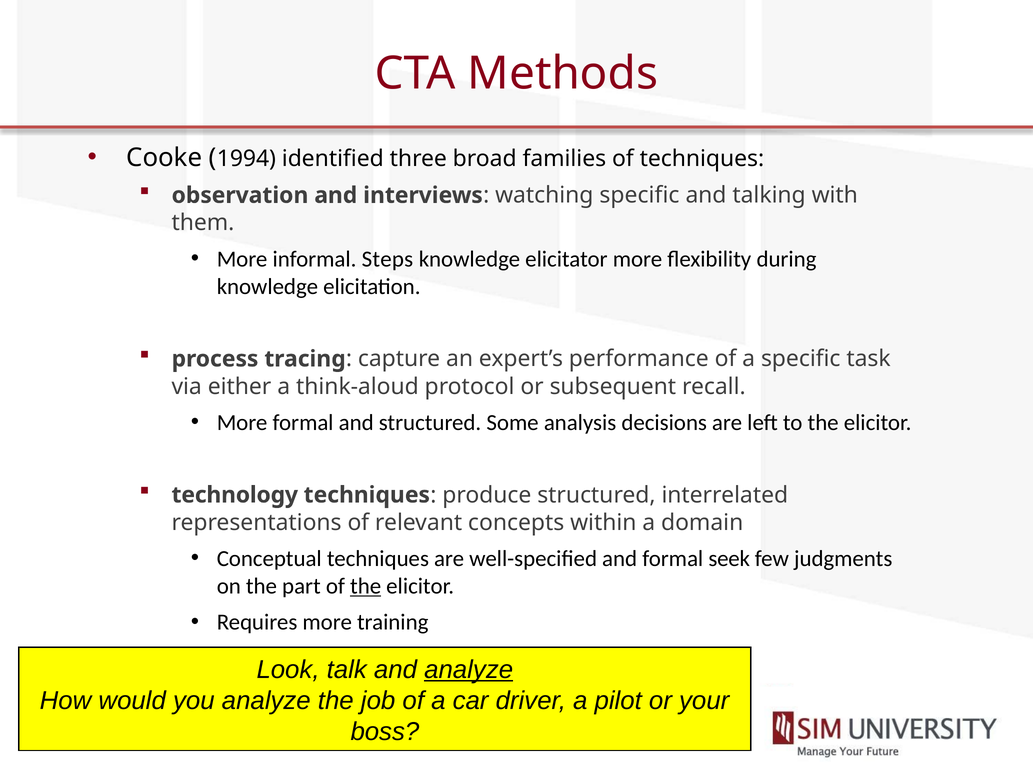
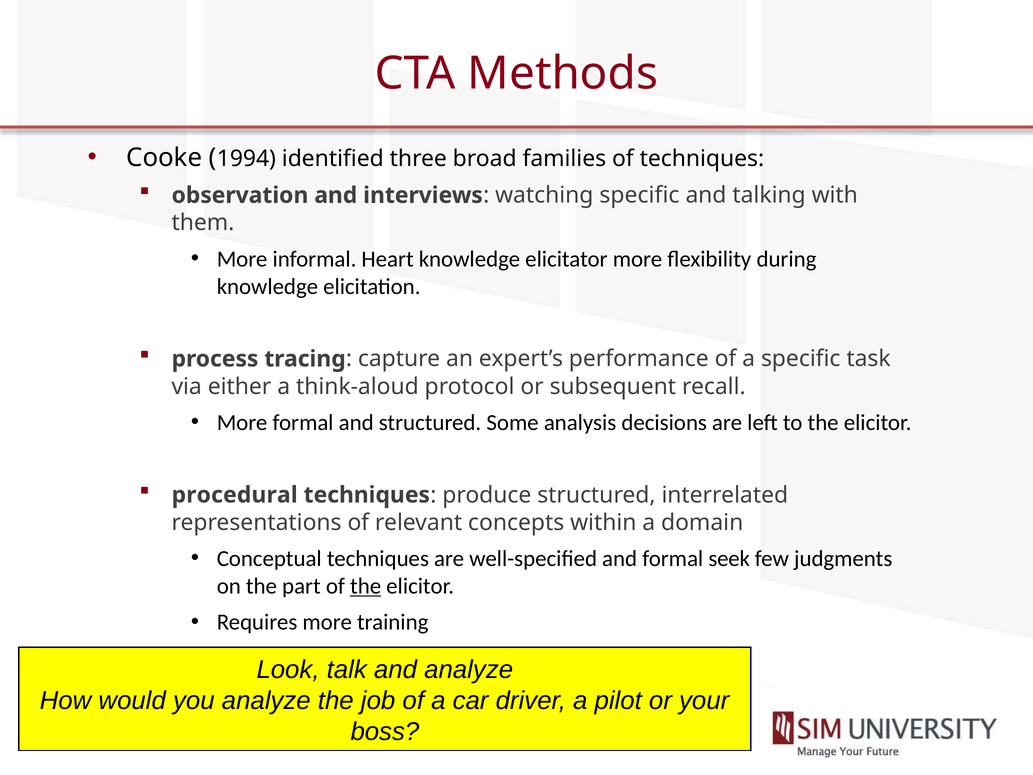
Steps: Steps -> Heart
technology: technology -> procedural
analyze at (469, 670) underline: present -> none
